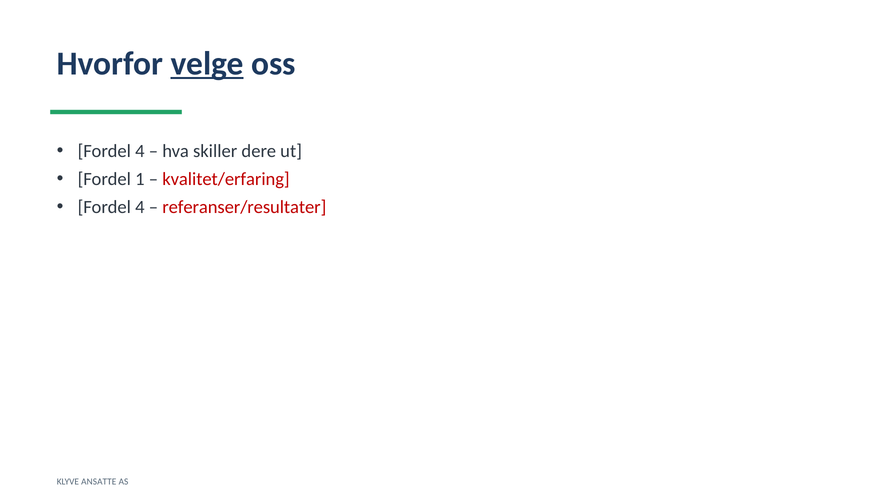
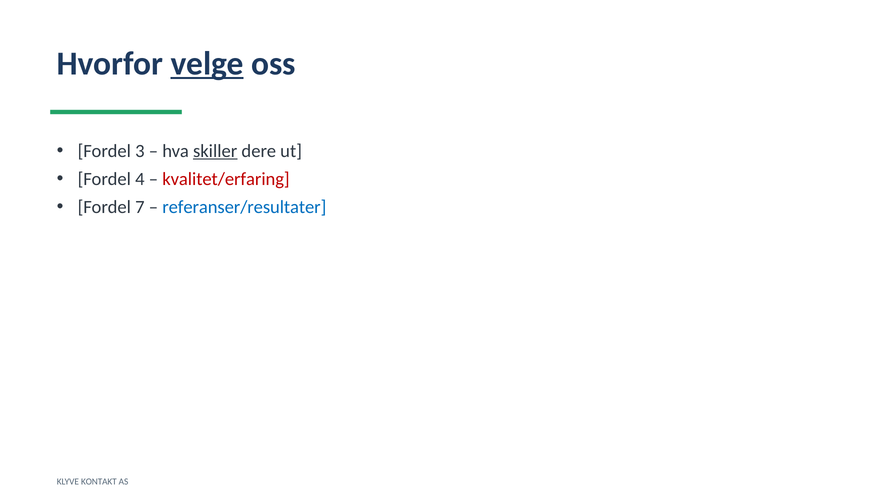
4 at (140, 151): 4 -> 3
skiller underline: none -> present
1: 1 -> 4
4 at (140, 207): 4 -> 7
referanser/resultater colour: red -> blue
ANSATTE: ANSATTE -> KONTAKT
